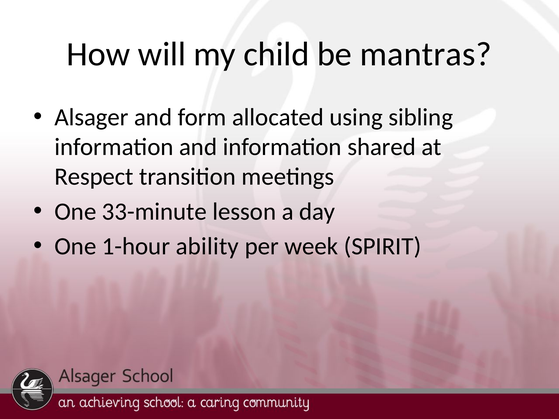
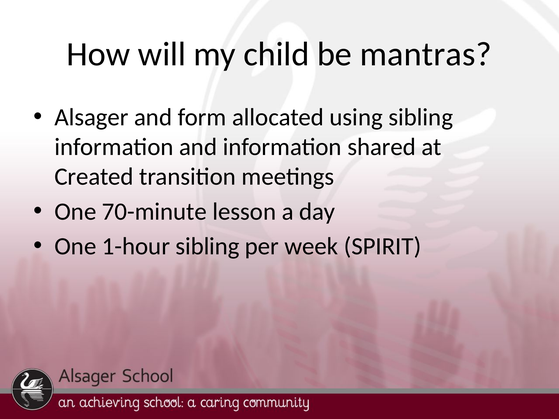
Respect: Respect -> Created
33-minute: 33-minute -> 70-minute
1-hour ability: ability -> sibling
